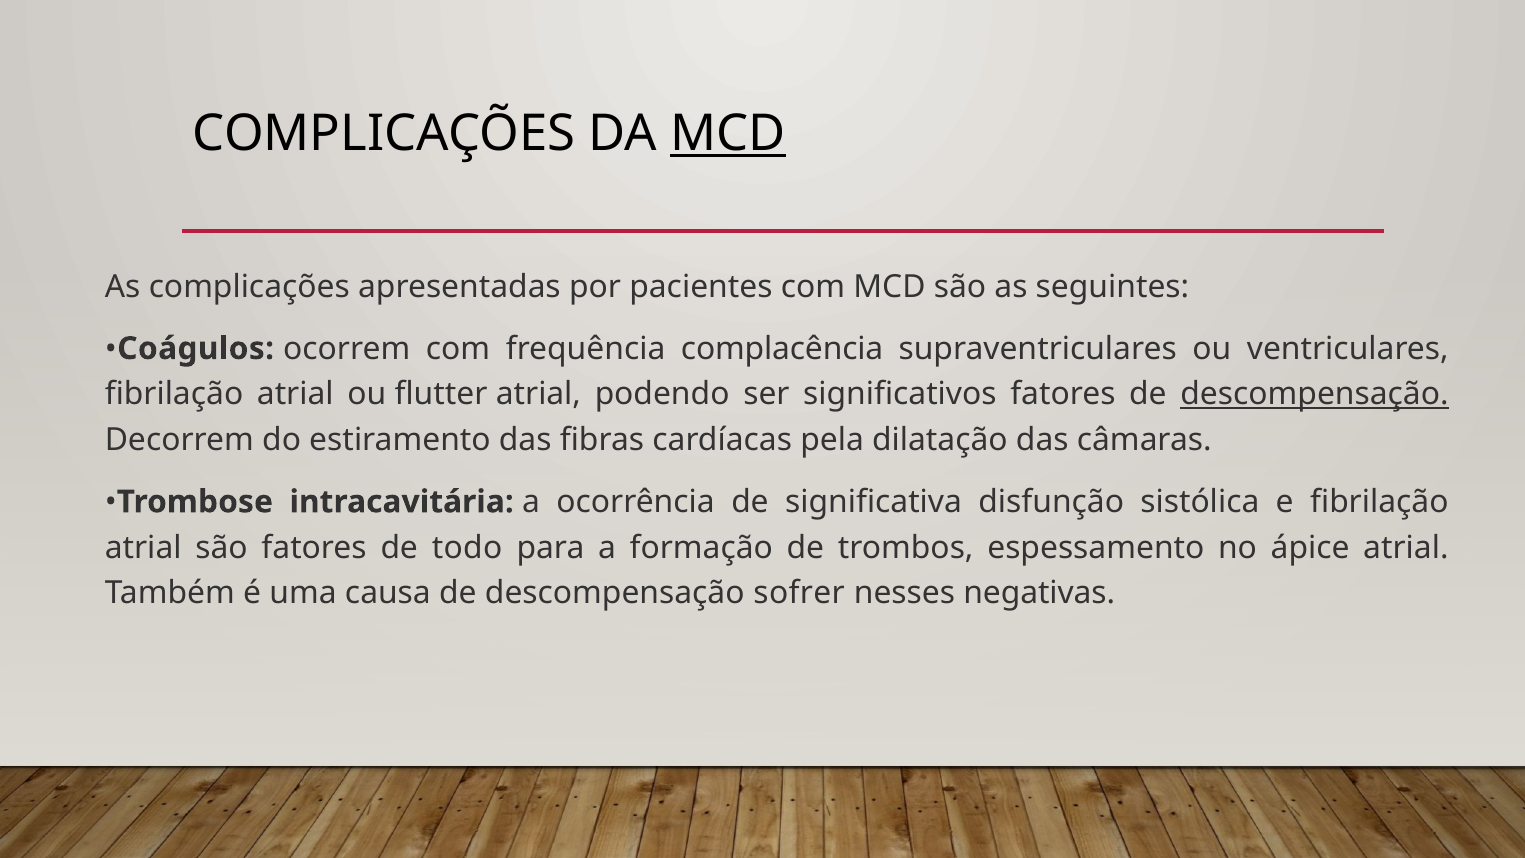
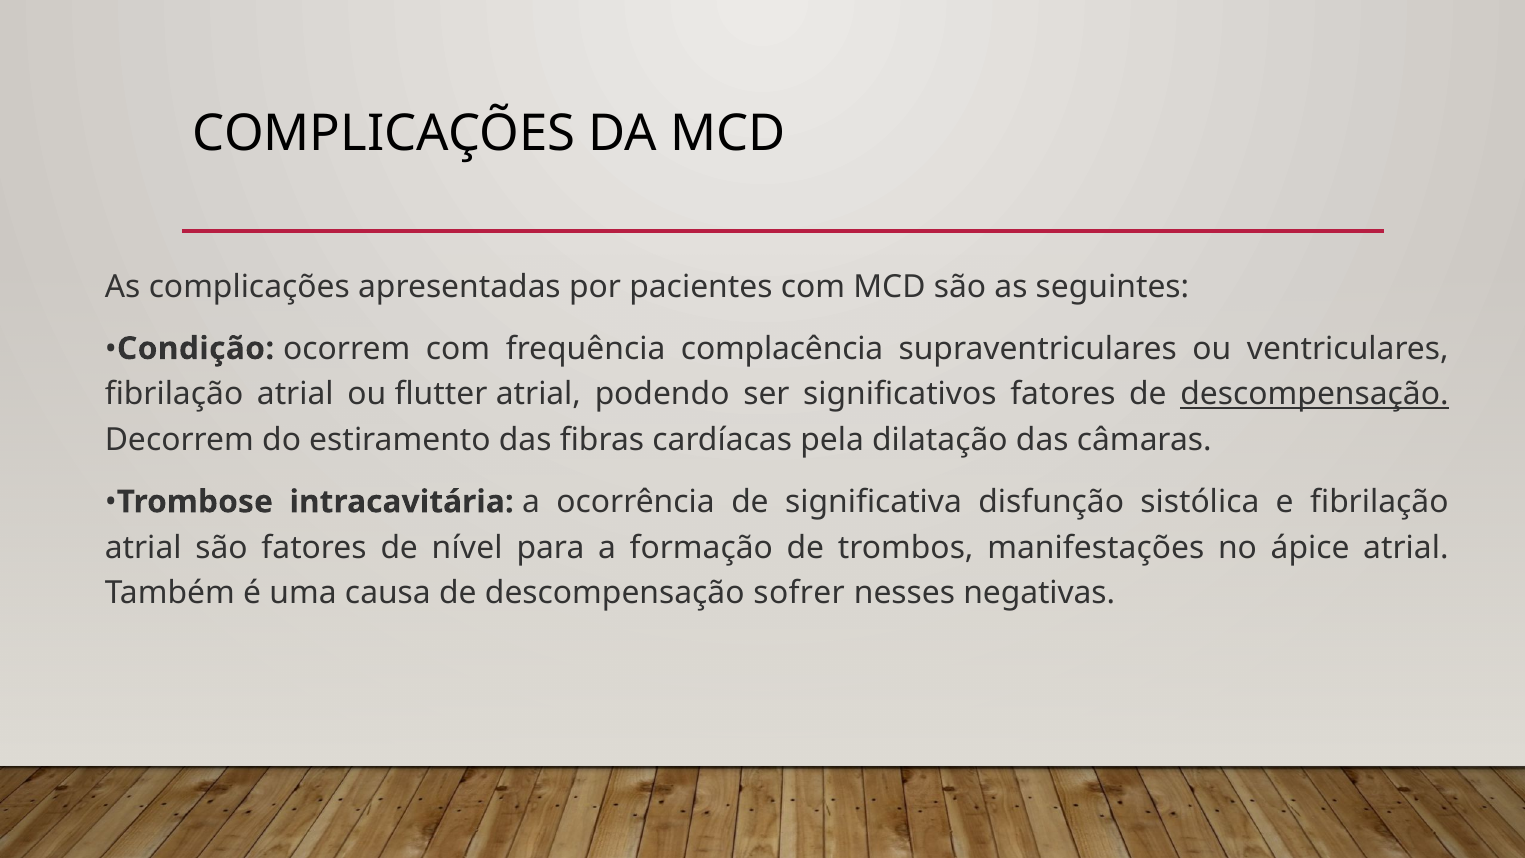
MCD at (728, 134) underline: present -> none
Coágulos: Coágulos -> Condição
todo: todo -> nível
espessamento: espessamento -> manifestações
